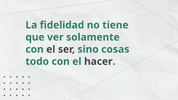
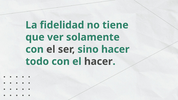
sino cosas: cosas -> hacer
